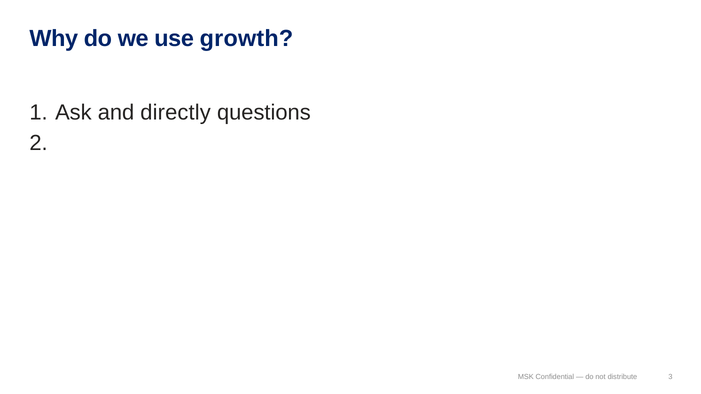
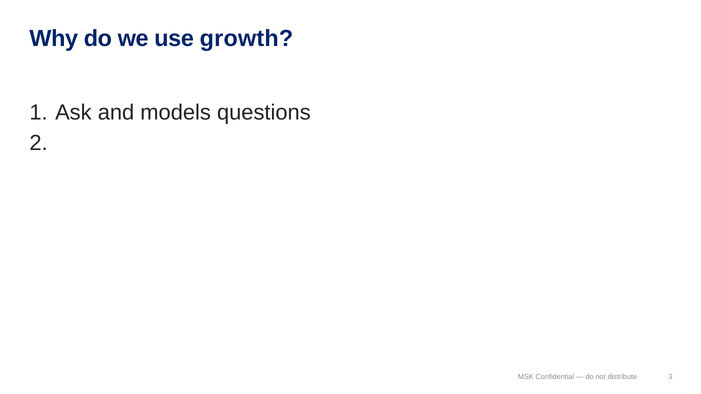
directly: directly -> models
